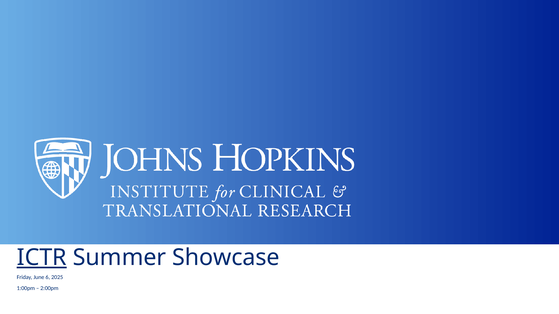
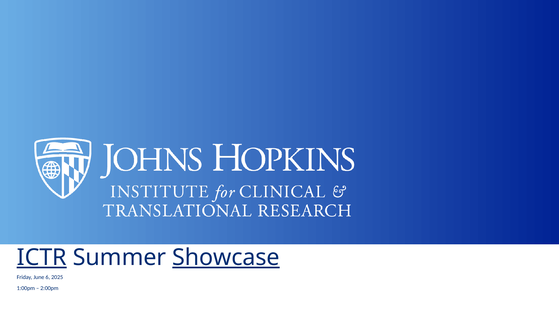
Showcase underline: none -> present
